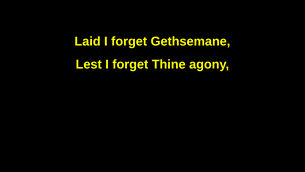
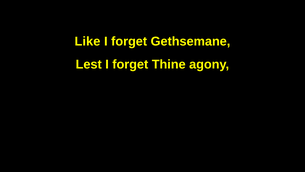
Laid: Laid -> Like
